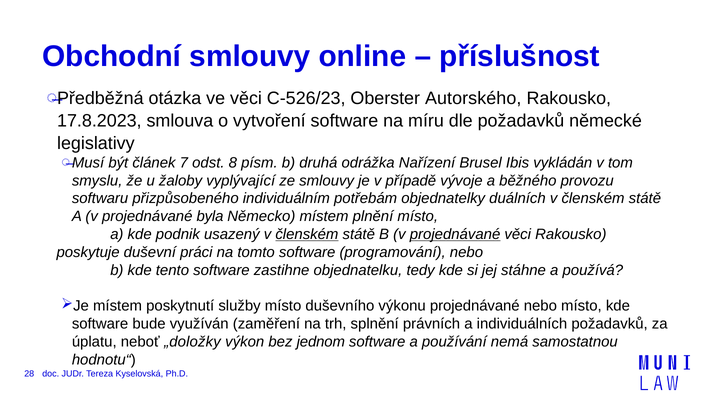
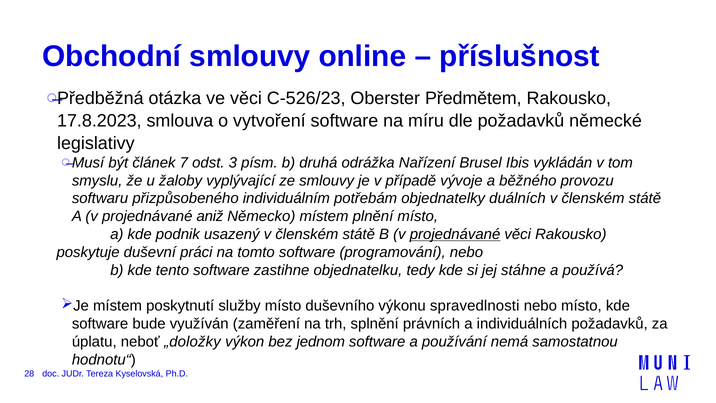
Autorského: Autorského -> Předmětem
8: 8 -> 3
byla: byla -> aniž
členském at (307, 234) underline: present -> none
výkonu projednávané: projednávané -> spravedlnosti
